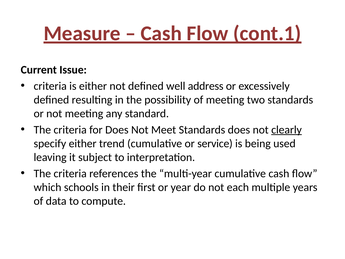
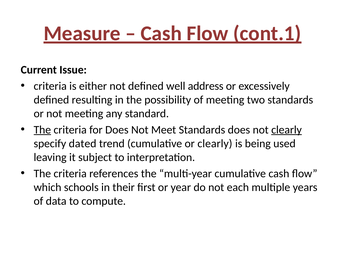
The at (42, 130) underline: none -> present
specify either: either -> dated
or service: service -> clearly
